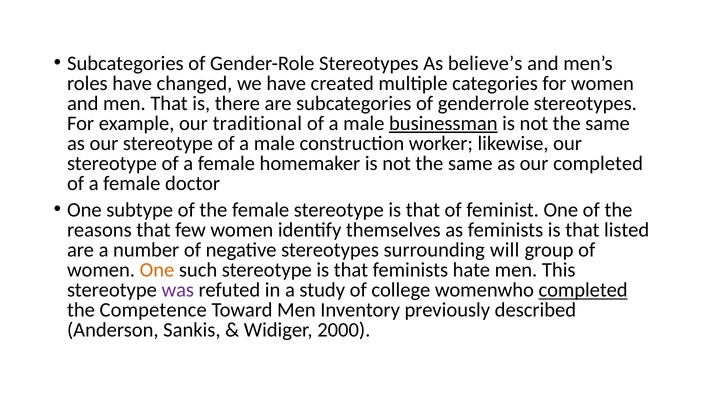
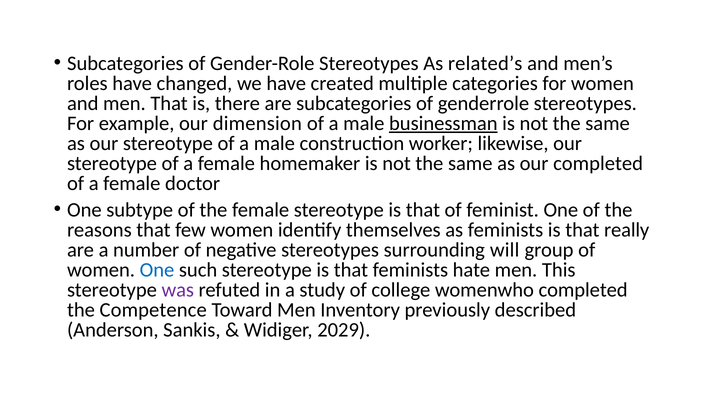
believe’s: believe’s -> related’s
traditional: traditional -> dimension
listed: listed -> really
One at (157, 270) colour: orange -> blue
completed at (583, 290) underline: present -> none
2000: 2000 -> 2029
